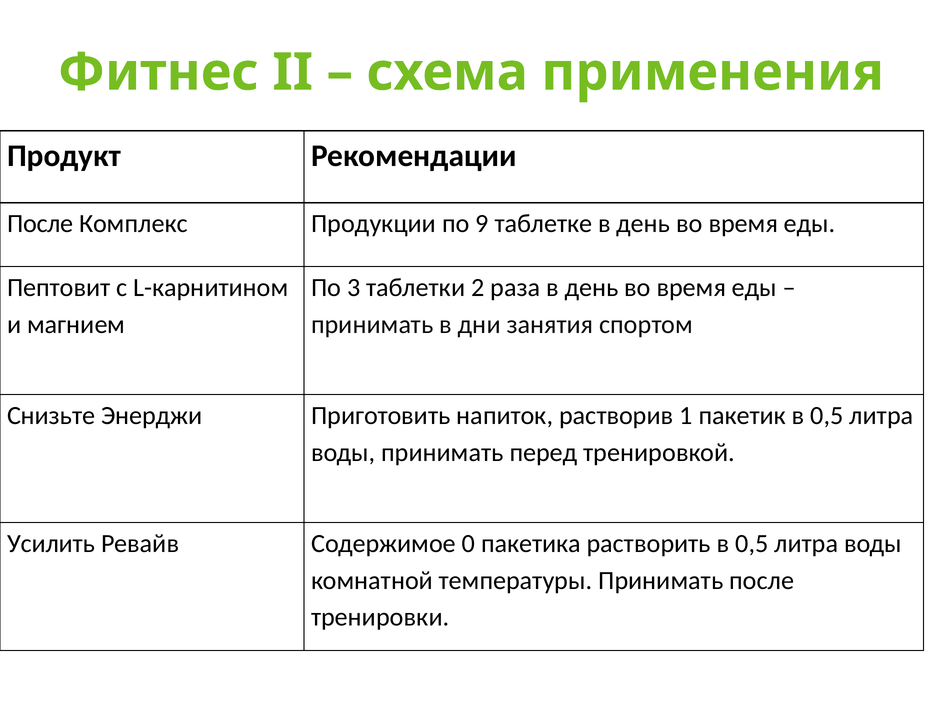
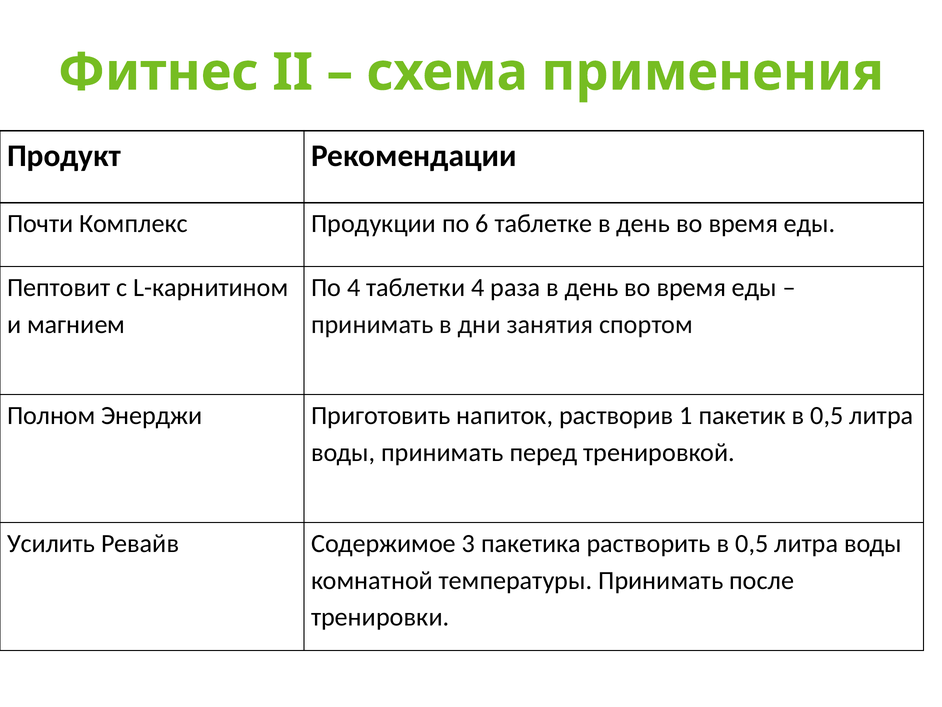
После at (40, 224): После -> Почти
9: 9 -> 6
По 3: 3 -> 4
таблетки 2: 2 -> 4
Снизьте: Снизьте -> Полном
0: 0 -> 3
